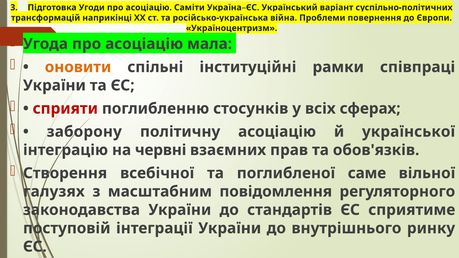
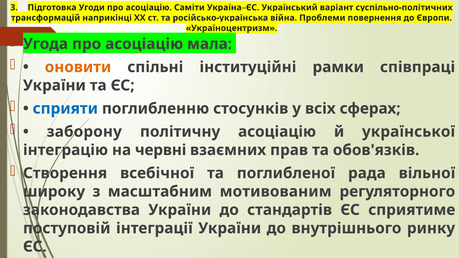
сприяти colour: red -> blue
саме: саме -> рада
галузях: галузях -> широку
повідомлення: повідомлення -> мотивованим
